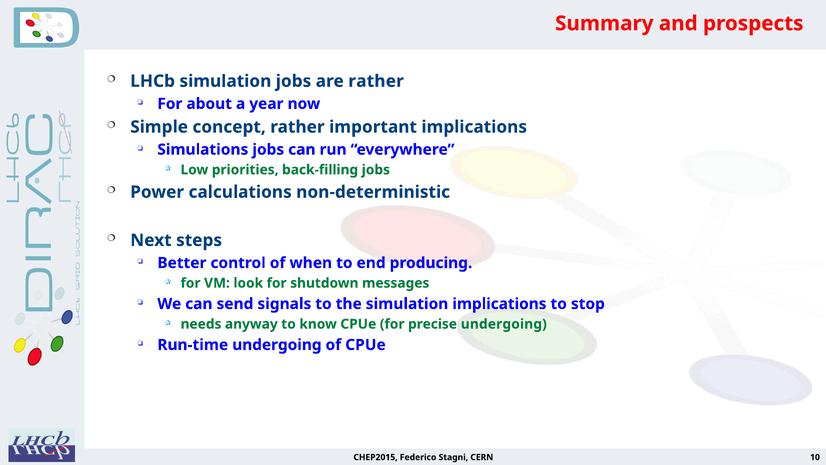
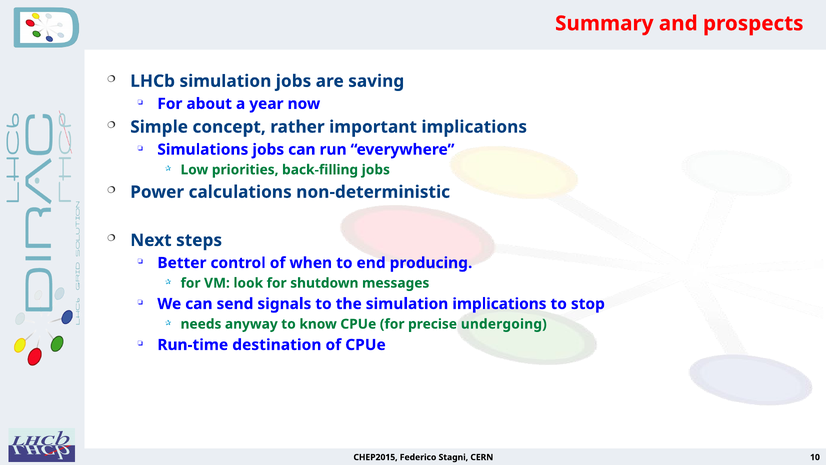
are rather: rather -> saving
Run-time undergoing: undergoing -> destination
